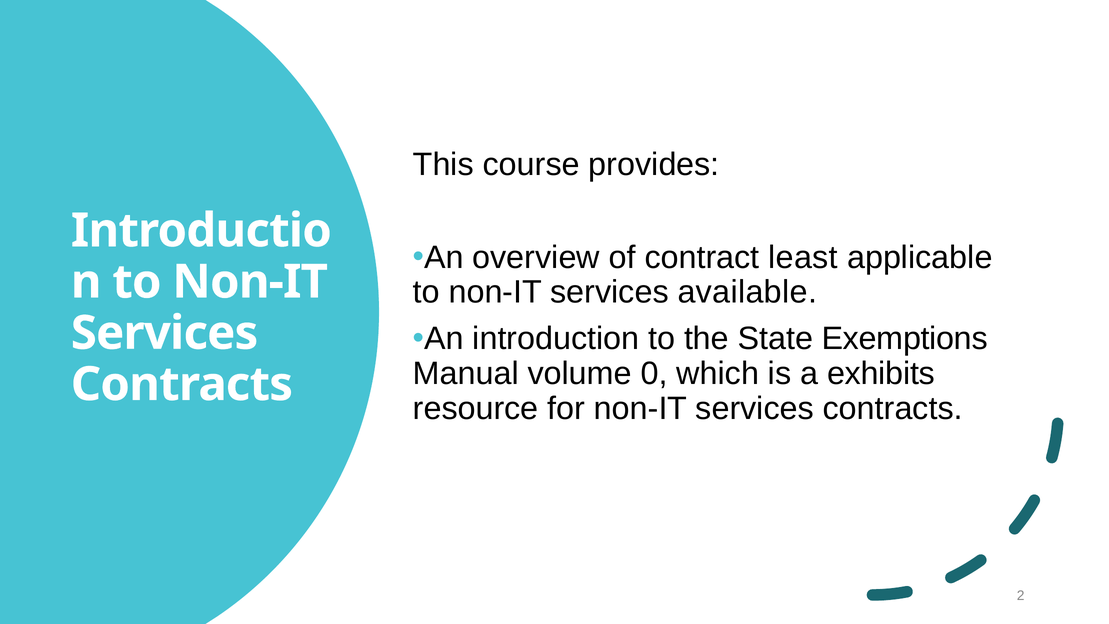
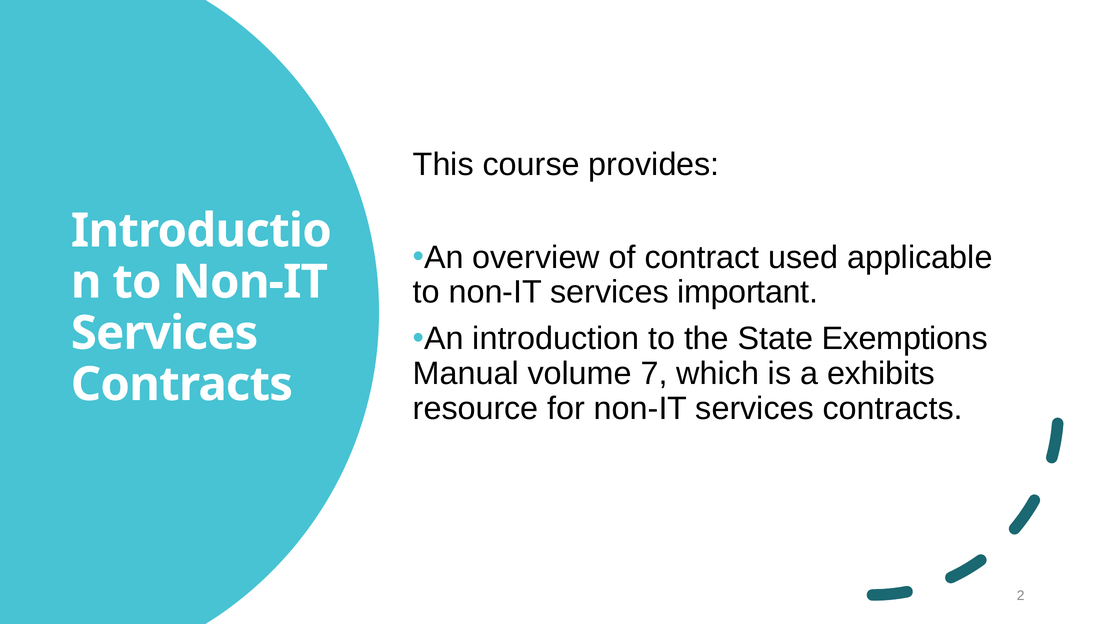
least: least -> used
available: available -> important
0: 0 -> 7
